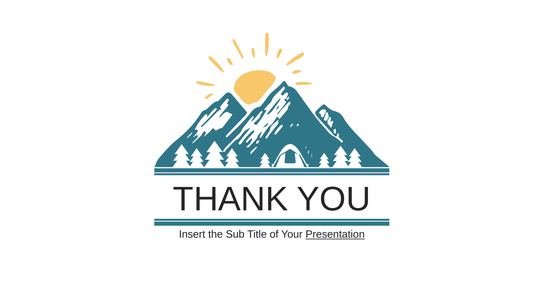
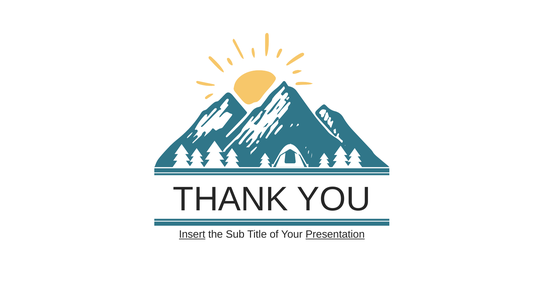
Insert underline: none -> present
